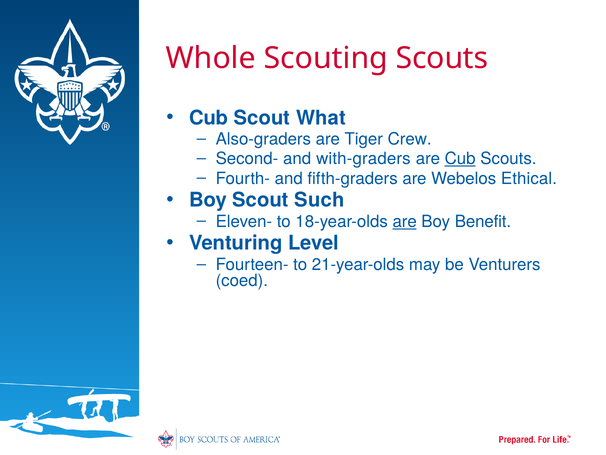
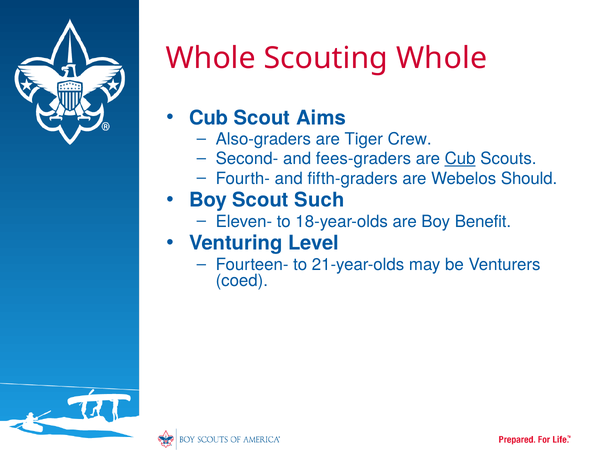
Scouting Scouts: Scouts -> Whole
What: What -> Aims
with-graders: with-graders -> fees-graders
Ethical: Ethical -> Should
are at (405, 221) underline: present -> none
